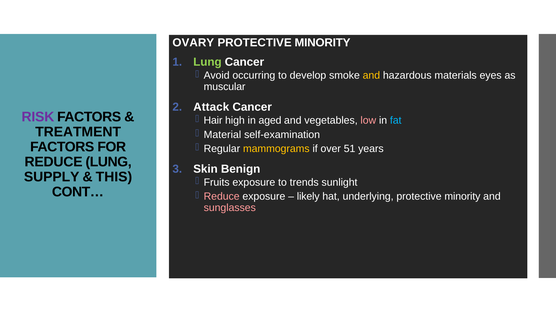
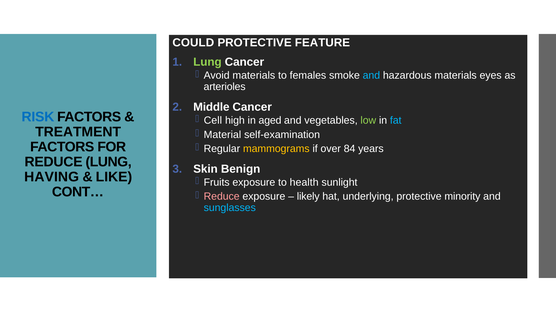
OVARY: OVARY -> COULD
MINORITY at (323, 43): MINORITY -> FEATURE
Avoid occurring: occurring -> materials
develop: develop -> females
and at (371, 75) colour: yellow -> light blue
muscular: muscular -> arterioles
Attack: Attack -> Middle
RISK colour: purple -> blue
Hair: Hair -> Cell
low colour: pink -> light green
51: 51 -> 84
SUPPLY: SUPPLY -> HAVING
THIS: THIS -> LIKE
trends: trends -> health
sunglasses colour: pink -> light blue
